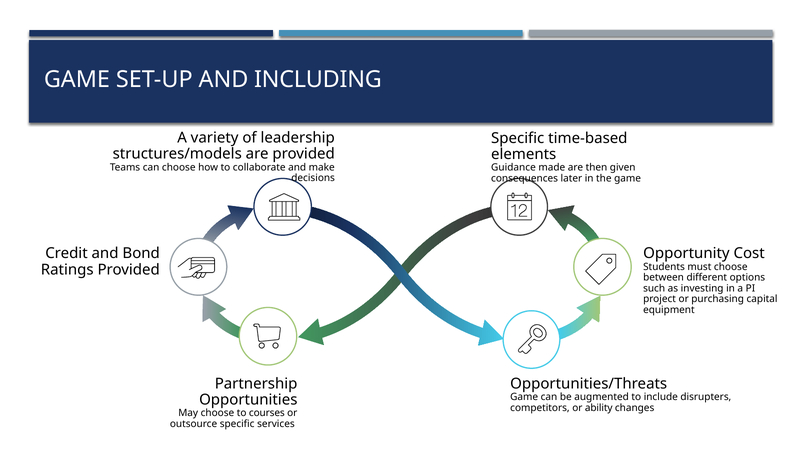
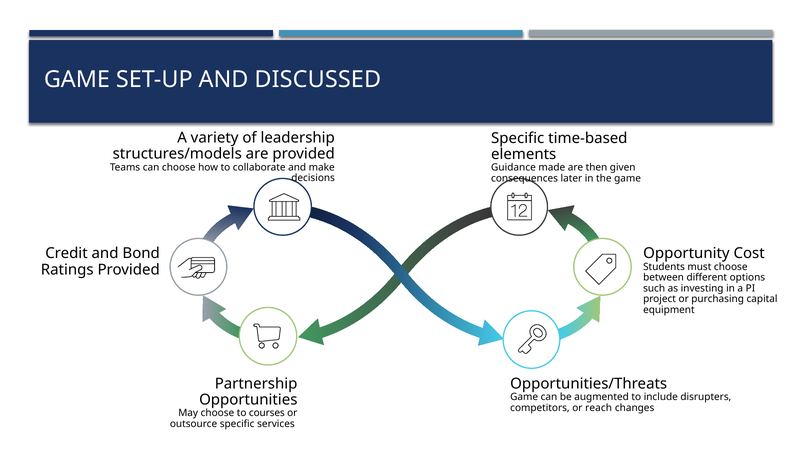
INCLUDING: INCLUDING -> DISCUSSED
ability: ability -> reach
